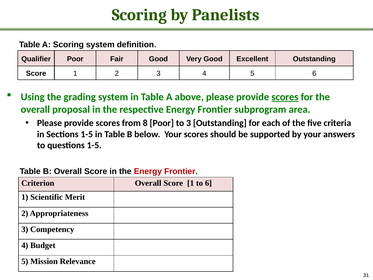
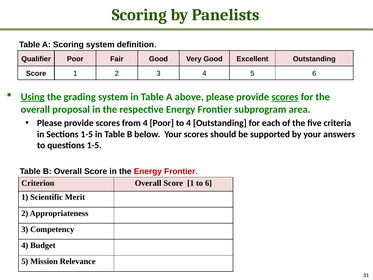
Using underline: none -> present
from 8: 8 -> 4
to 3: 3 -> 4
